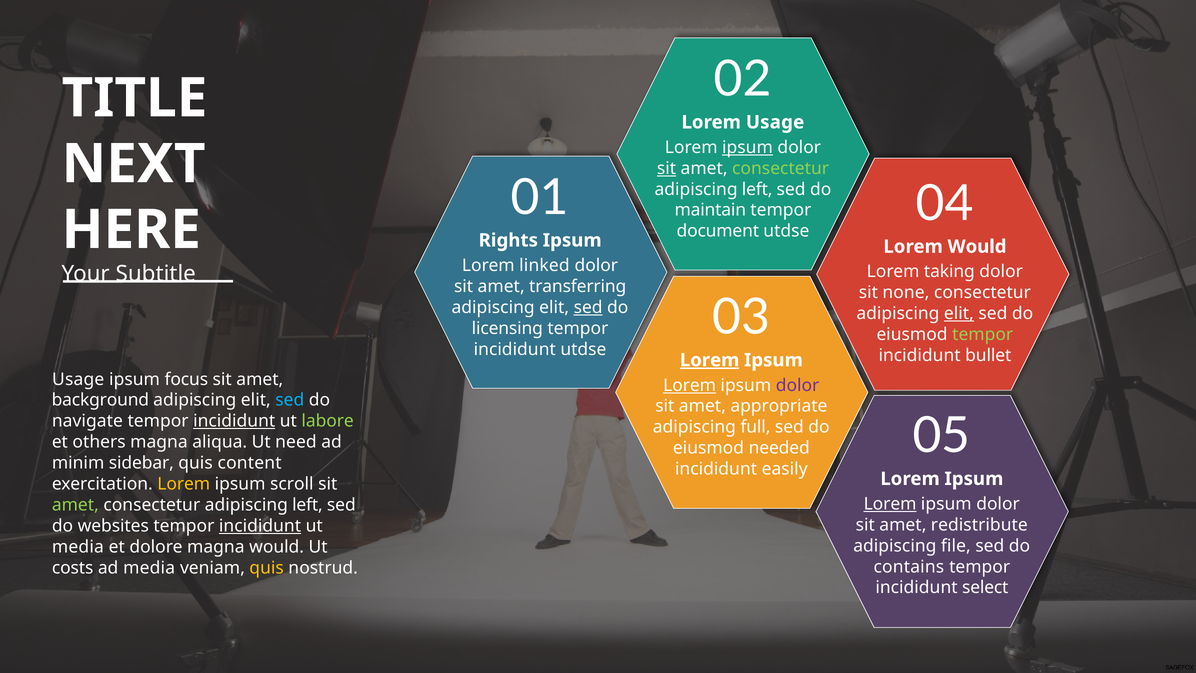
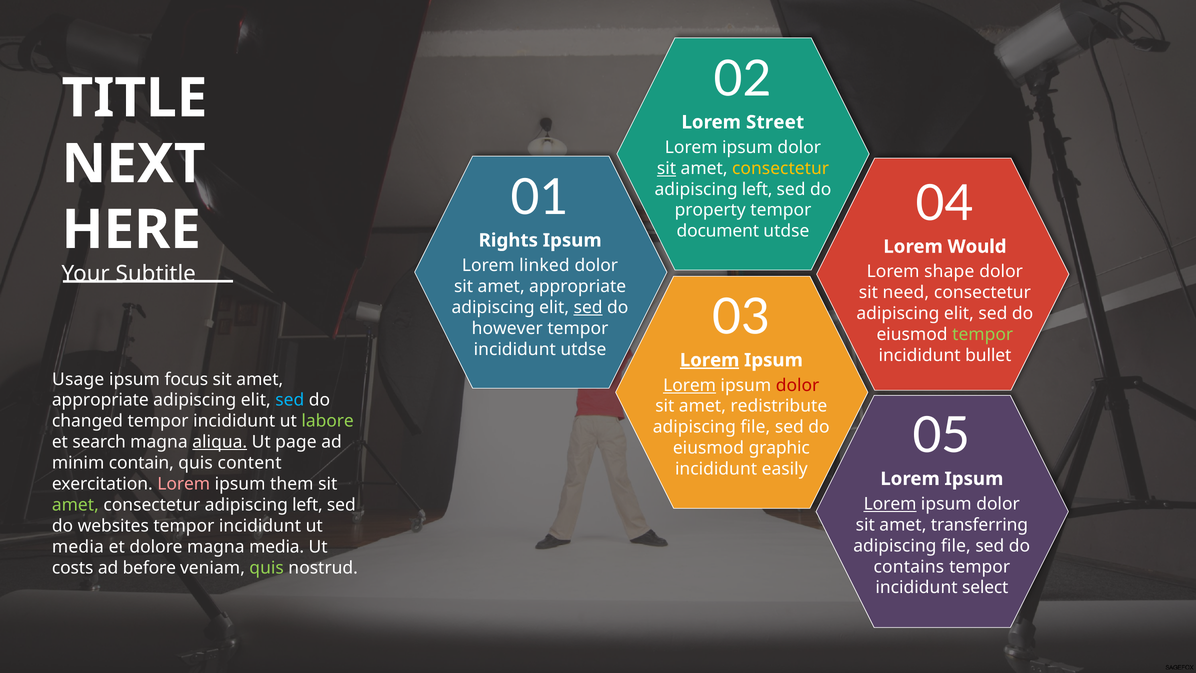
Lorem Usage: Usage -> Street
ipsum at (747, 147) underline: present -> none
consectetur at (781, 168) colour: light green -> yellow
maintain: maintain -> property
taking: taking -> shape
transferring at (578, 286): transferring -> appropriate
none: none -> need
elit at (959, 313) underline: present -> none
licensing: licensing -> however
dolor at (798, 385) colour: purple -> red
background at (100, 400): background -> appropriate
appropriate: appropriate -> redistribute
navigate: navigate -> changed
incididunt at (234, 421) underline: present -> none
full at (755, 427): full -> file
others: others -> search
aliqua underline: none -> present
need: need -> page
needed: needed -> graphic
sidebar: sidebar -> contain
Lorem at (184, 484) colour: yellow -> pink
scroll: scroll -> them
redistribute: redistribute -> transferring
incididunt at (260, 526) underline: present -> none
magna would: would -> media
ad media: media -> before
quis at (267, 568) colour: yellow -> light green
